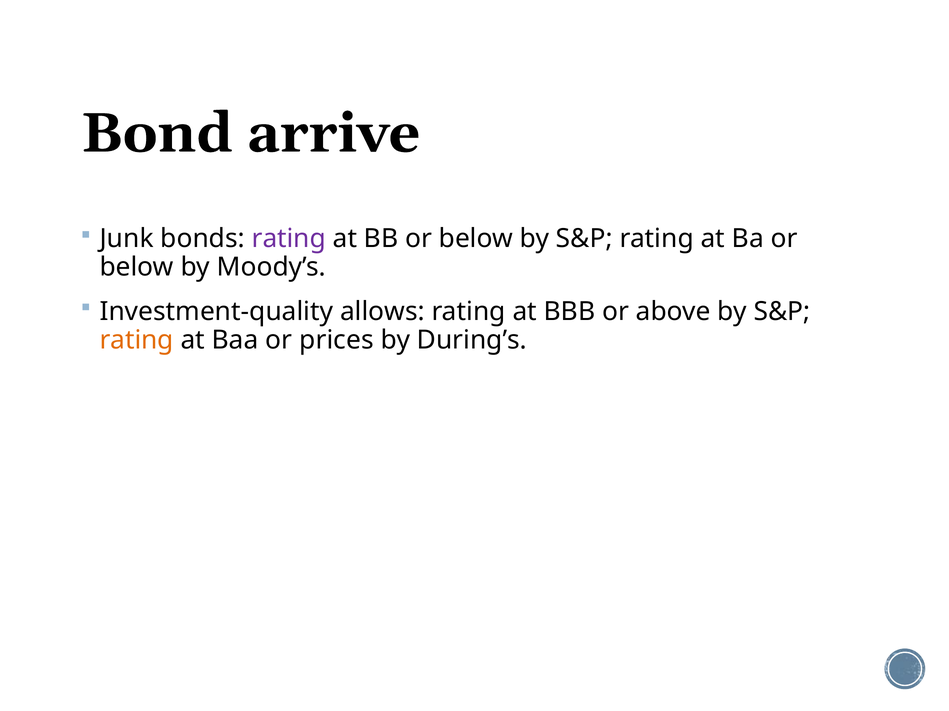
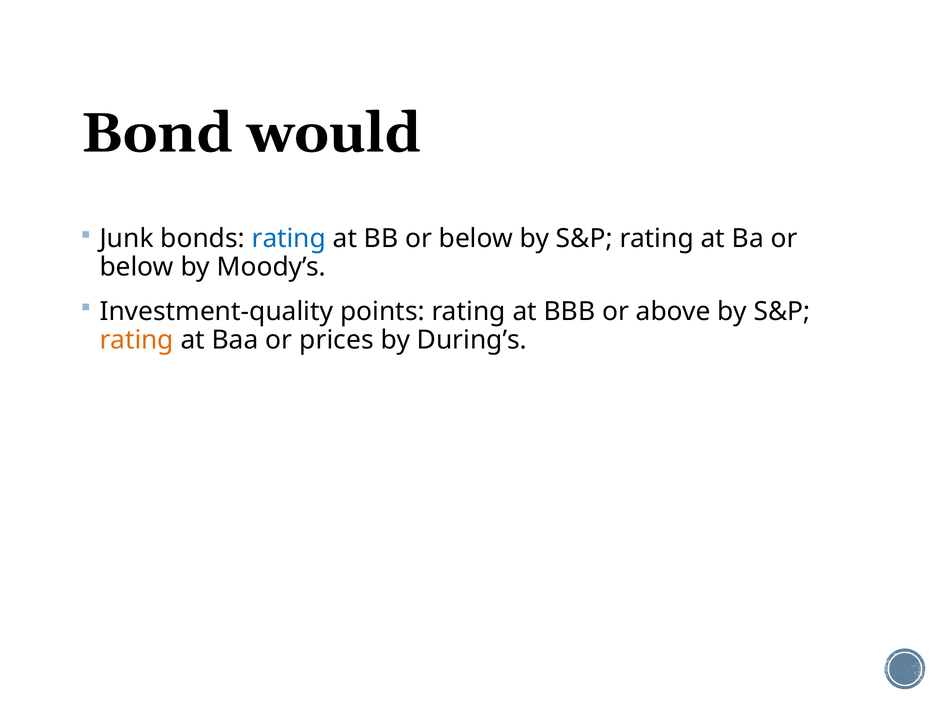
arrive: arrive -> would
rating at (289, 239) colour: purple -> blue
allows: allows -> points
